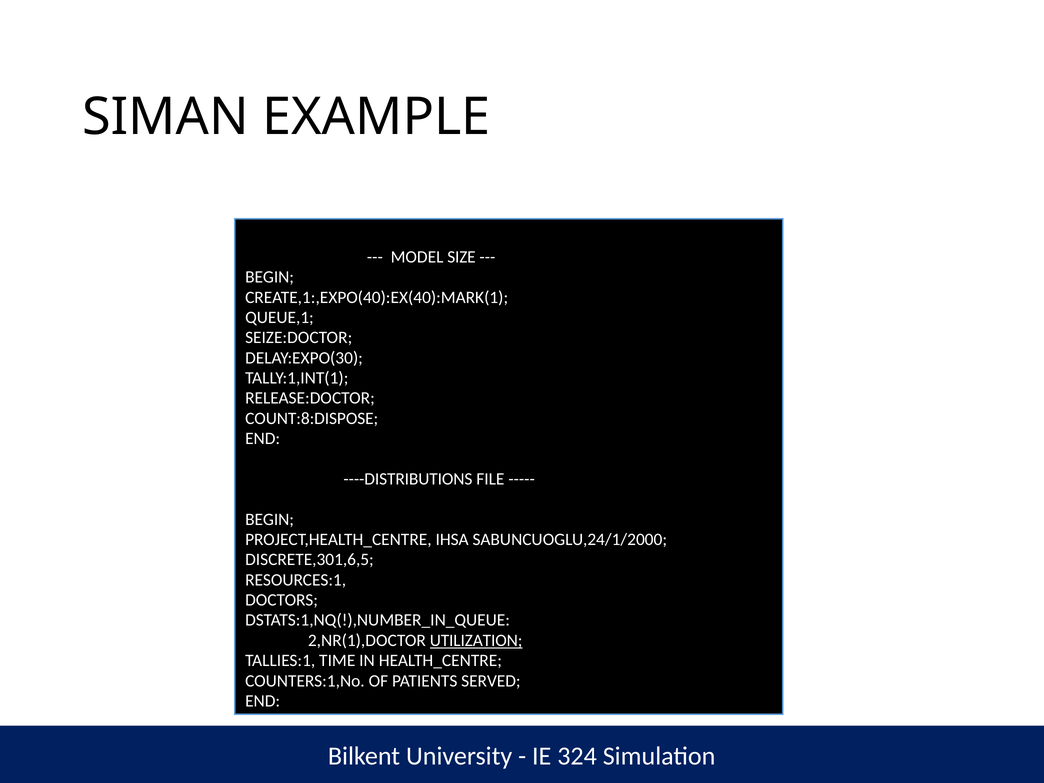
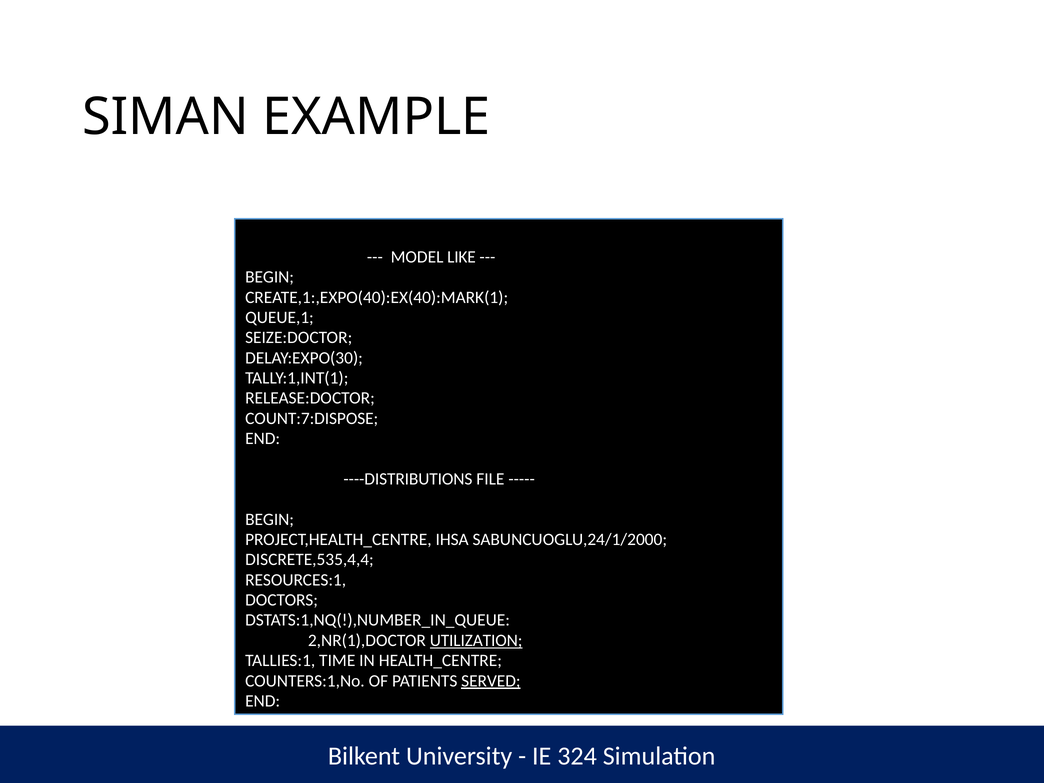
SIZE: SIZE -> LIKE
COUNT:8:DISPOSE: COUNT:8:DISPOSE -> COUNT:7:DISPOSE
DISCRETE,301,6,5: DISCRETE,301,6,5 -> DISCRETE,535,4,4
SERVED underline: none -> present
